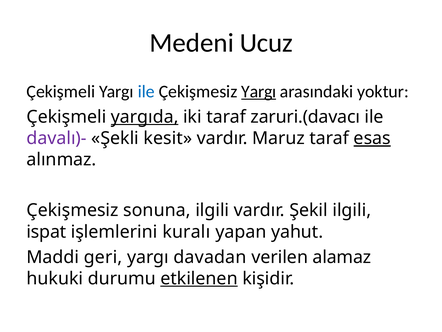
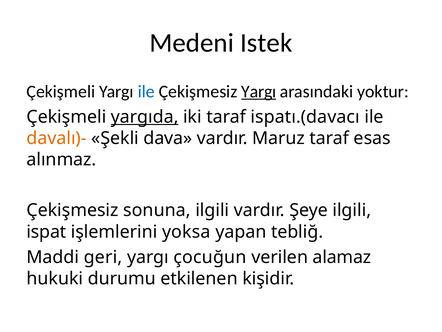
Ucuz: Ucuz -> Istek
zaruri.(davacı: zaruri.(davacı -> ispatı.(davacı
davalı)- colour: purple -> orange
kesit: kesit -> dava
esas underline: present -> none
Şekil: Şekil -> Şeye
kuralı: kuralı -> yoksa
yahut: yahut -> tebliğ
davadan: davadan -> çocuğun
etkilenen underline: present -> none
